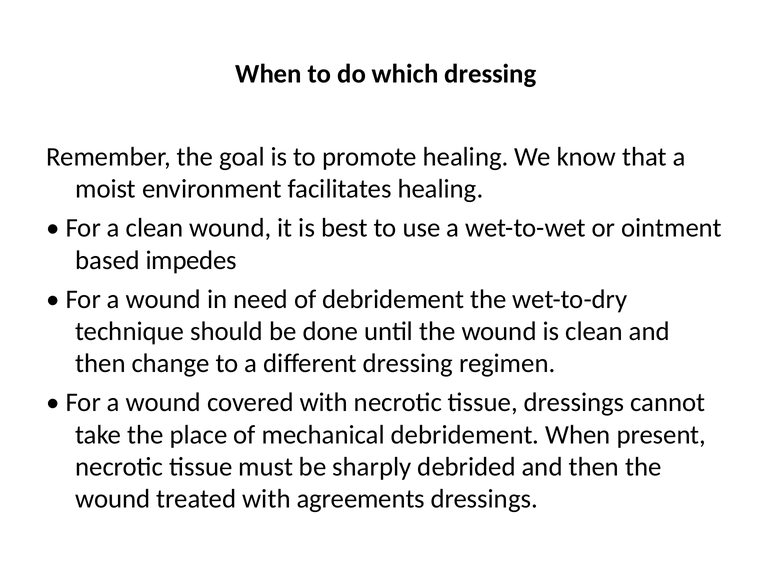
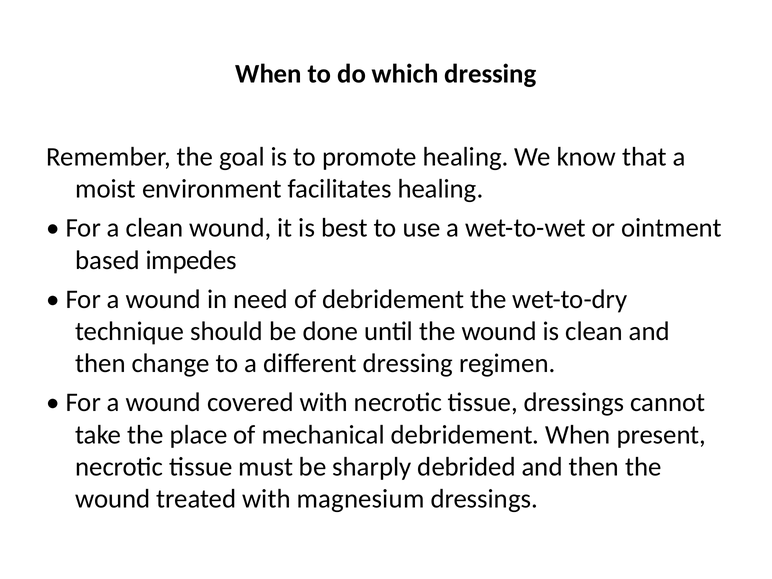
agreements: agreements -> magnesium
